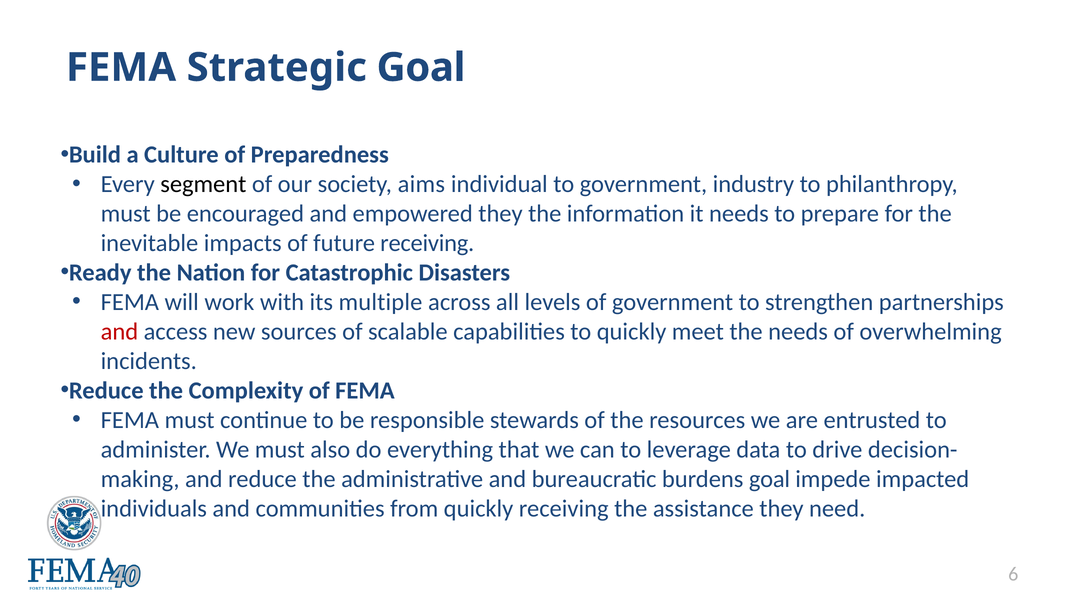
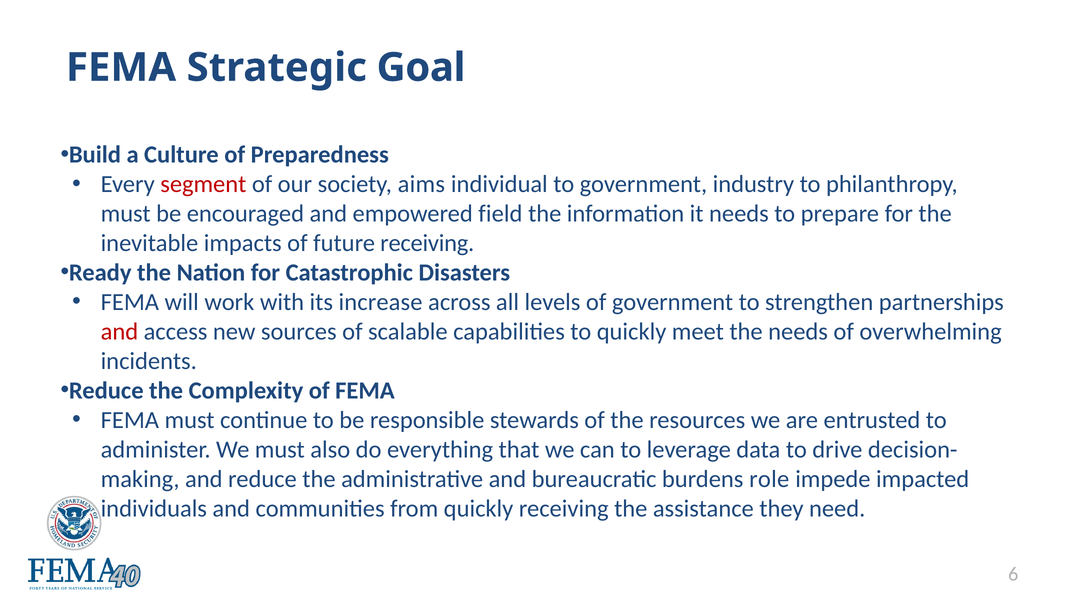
segment colour: black -> red
empowered they: they -> field
multiple: multiple -> increase
burdens goal: goal -> role
